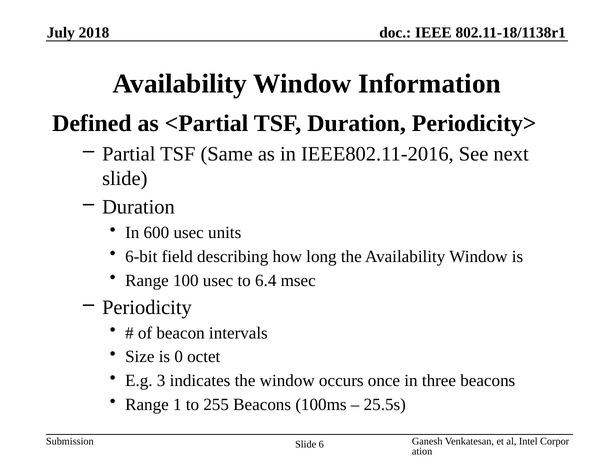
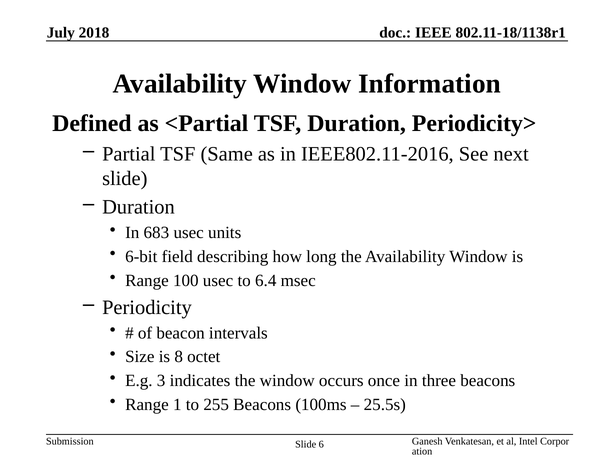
600: 600 -> 683
0: 0 -> 8
